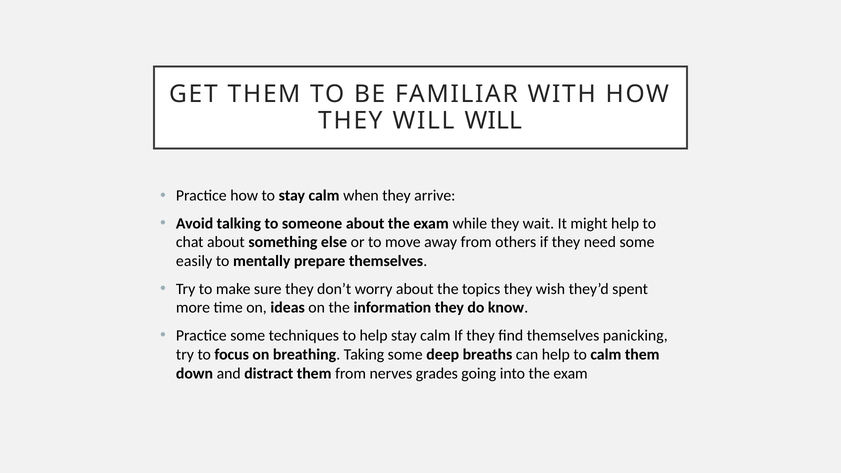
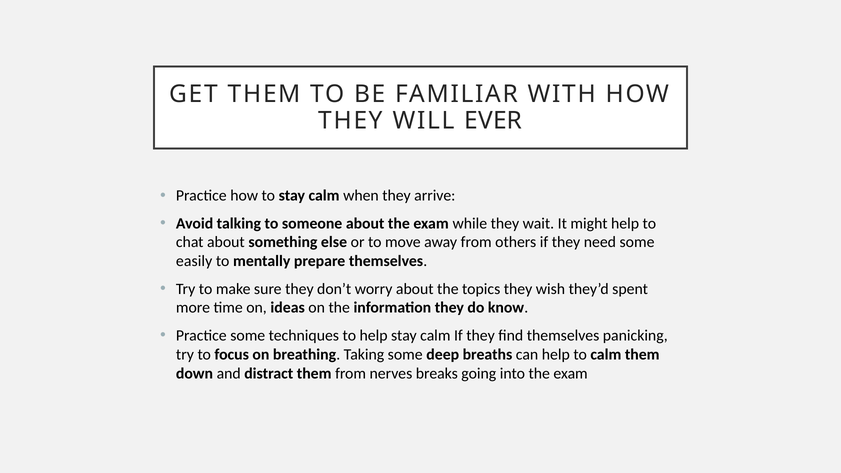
WILL WILL: WILL -> EVER
grades: grades -> breaks
